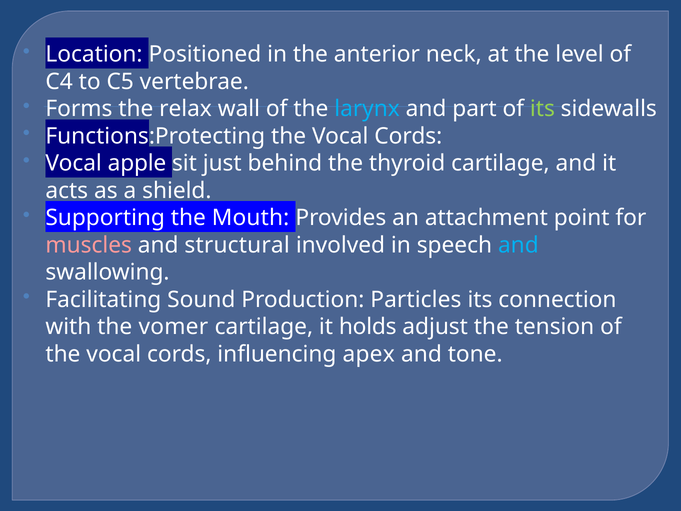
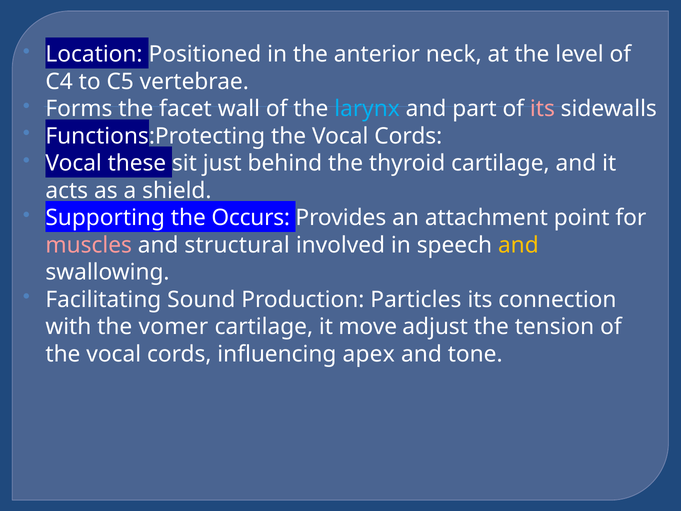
relax: relax -> facet
its at (542, 109) colour: light green -> pink
apple: apple -> these
Mouth: Mouth -> Occurs
and at (518, 245) colour: light blue -> yellow
holds: holds -> move
